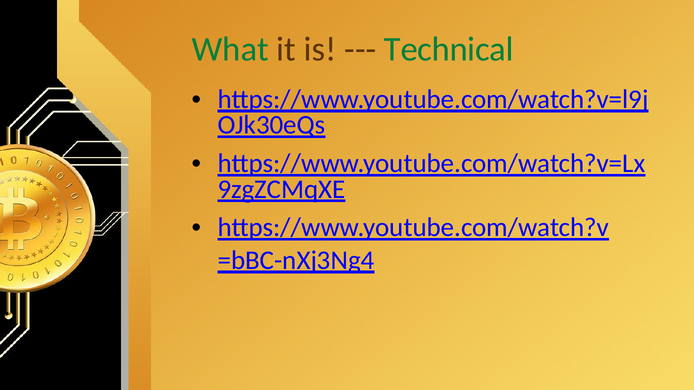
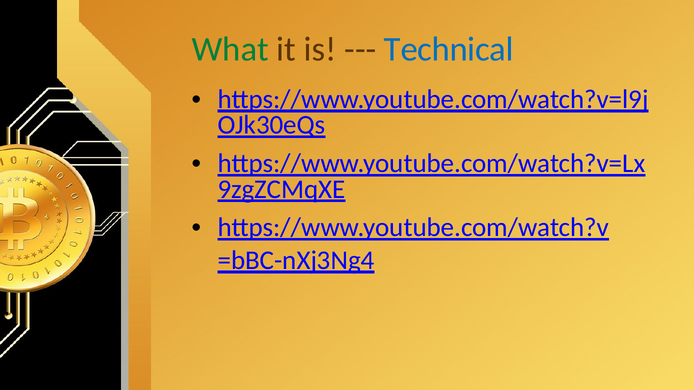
Technical colour: green -> blue
